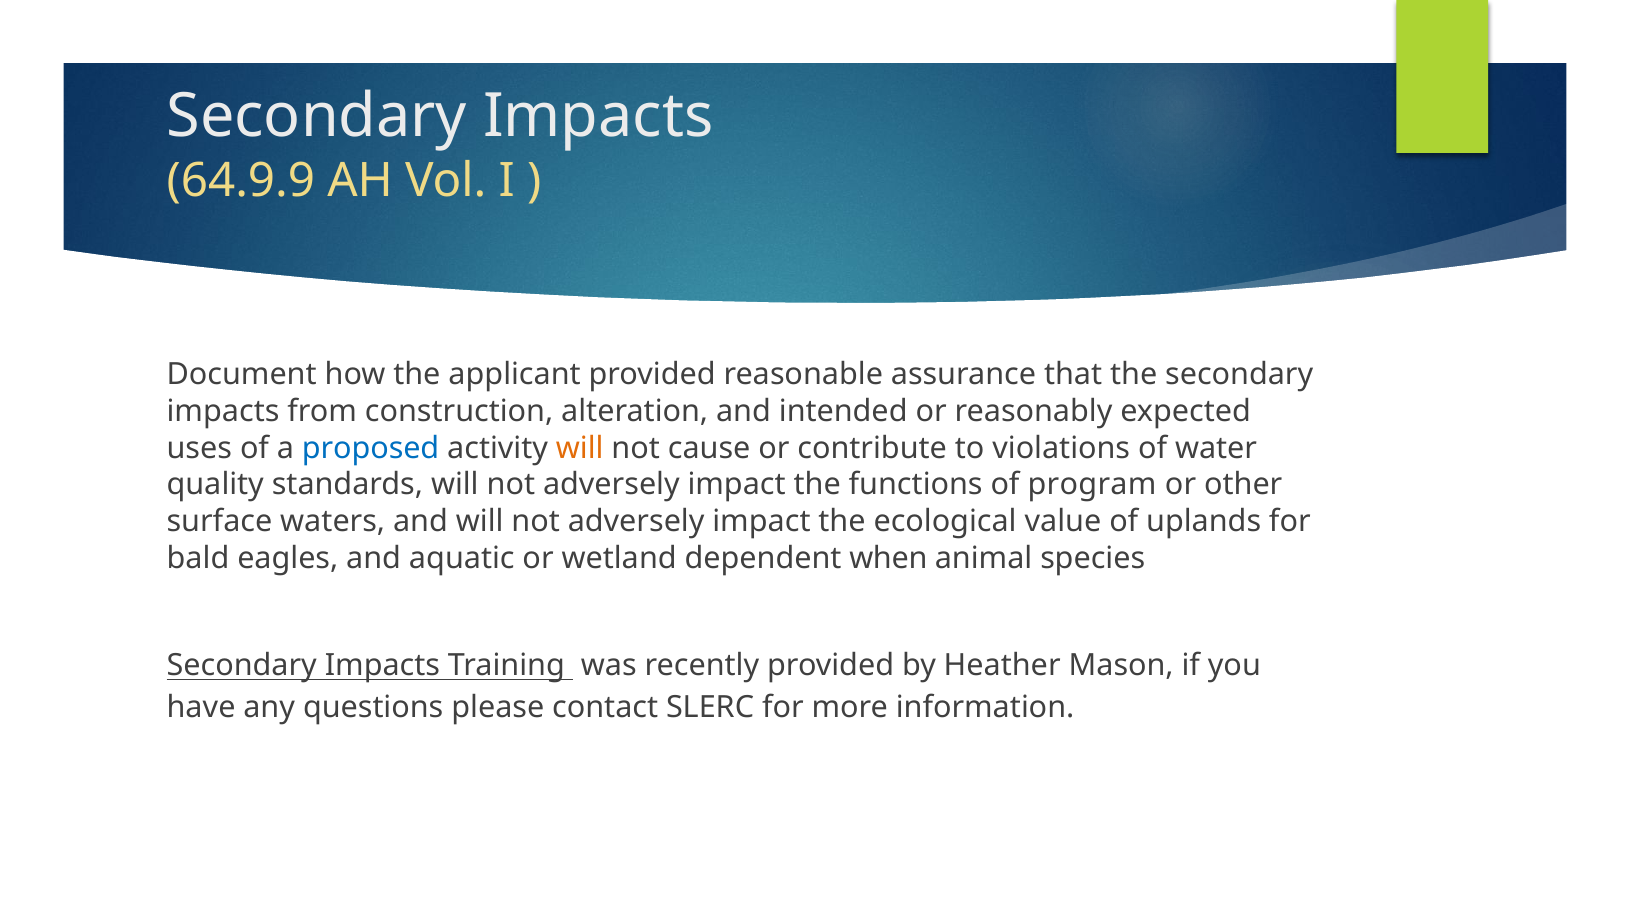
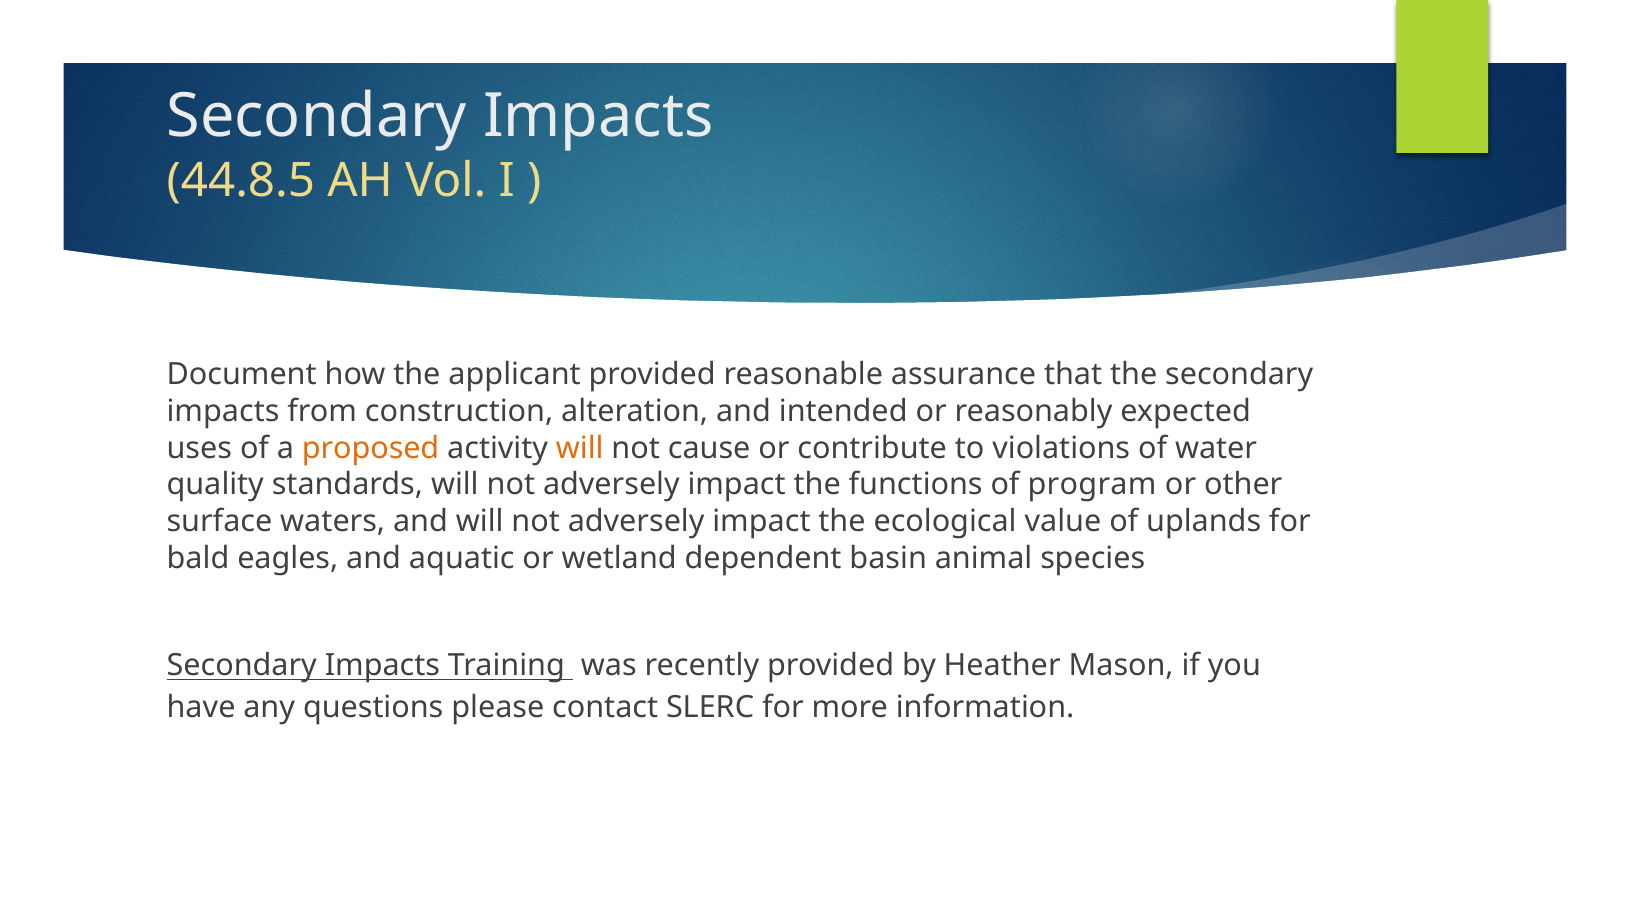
64.9.9: 64.9.9 -> 44.8.5
proposed colour: blue -> orange
when: when -> basin
